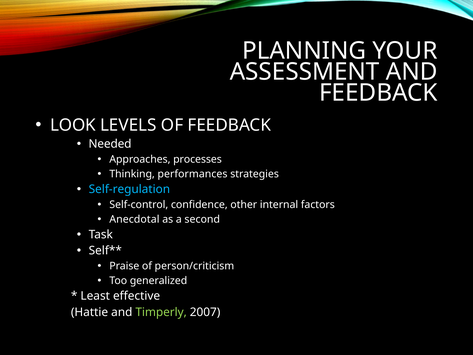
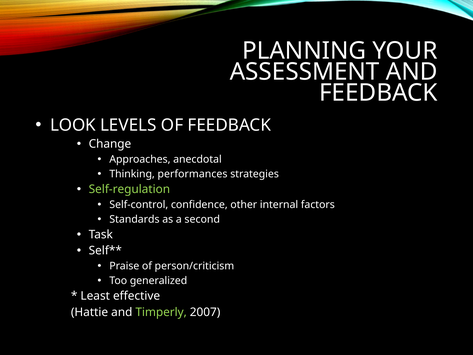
Needed: Needed -> Change
processes: processes -> anecdotal
Self-regulation colour: light blue -> light green
Anecdotal: Anecdotal -> Standards
